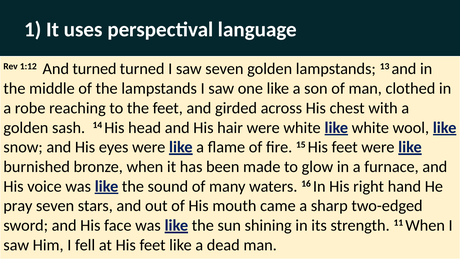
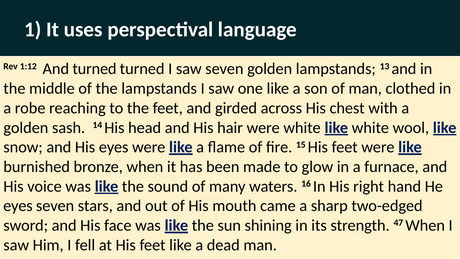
pray at (18, 206): pray -> eyes
11: 11 -> 47
